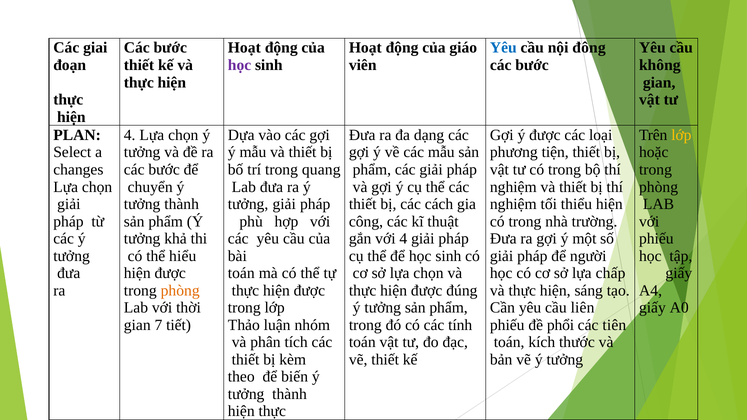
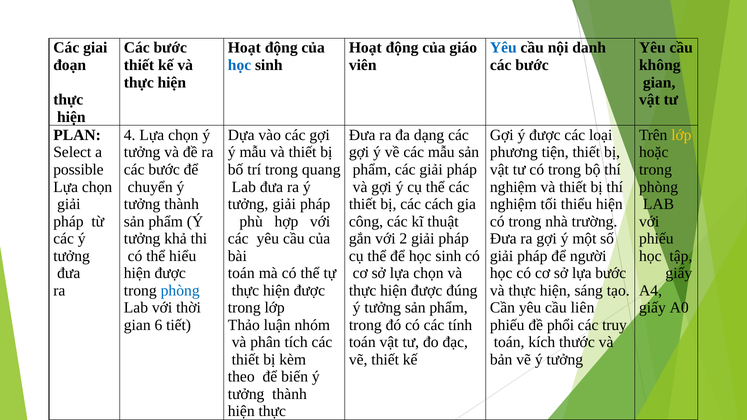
đông: đông -> danh
học at (240, 65) colour: purple -> blue
changes: changes -> possible
với 4: 4 -> 2
lựa chấp: chấp -> bước
phòng at (180, 291) colour: orange -> blue
7: 7 -> 6
tiên: tiên -> truy
